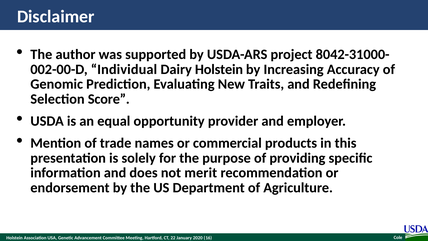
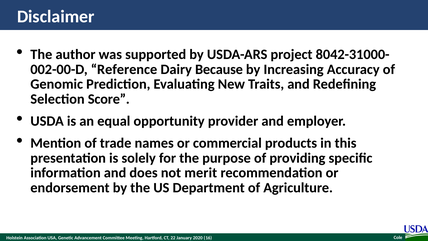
Individual: Individual -> Reference
Dairy Holstein: Holstein -> Because
